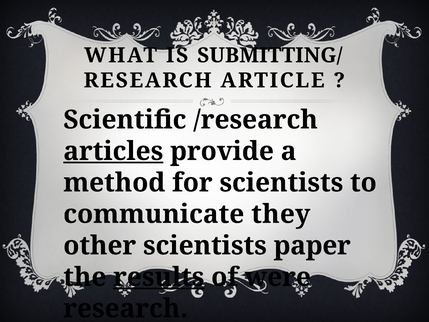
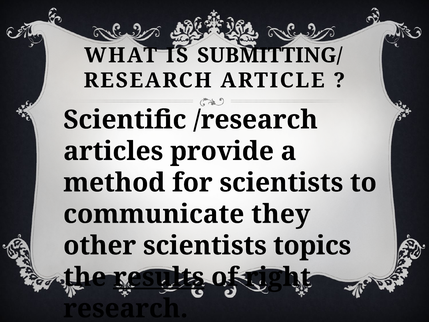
articles underline: present -> none
paper: paper -> topics
were: were -> right
